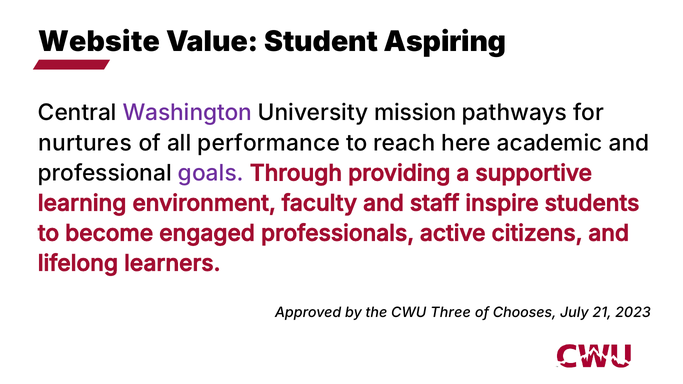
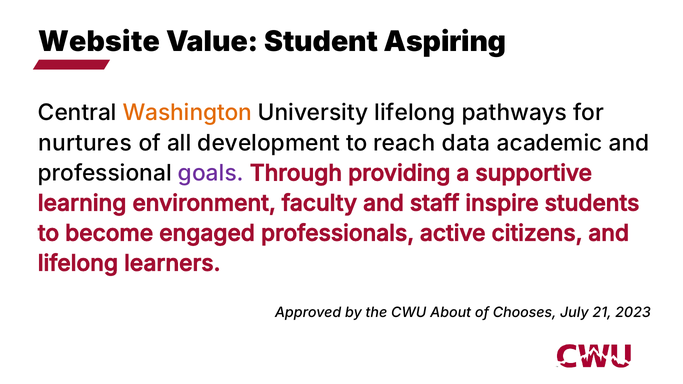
Washington colour: purple -> orange
University mission: mission -> lifelong
performance: performance -> development
here: here -> data
Three: Three -> About
